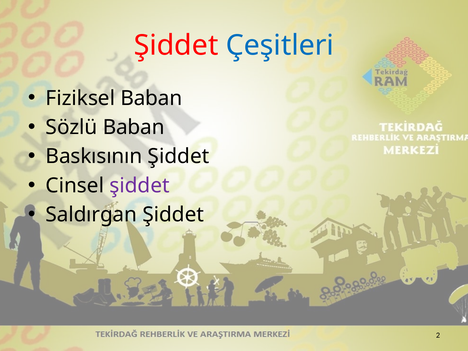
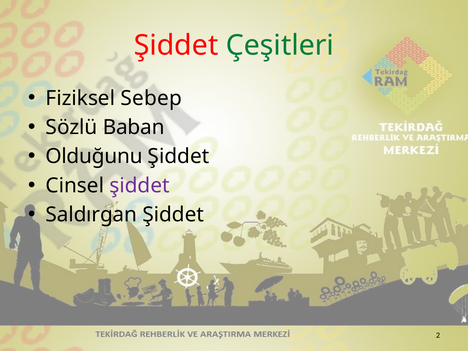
Çeşitleri colour: blue -> green
Fiziksel Baban: Baban -> Sebep
Baskısının: Baskısının -> Olduğunu
